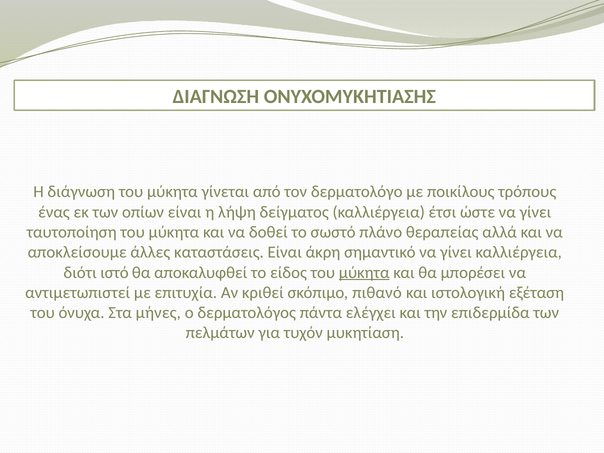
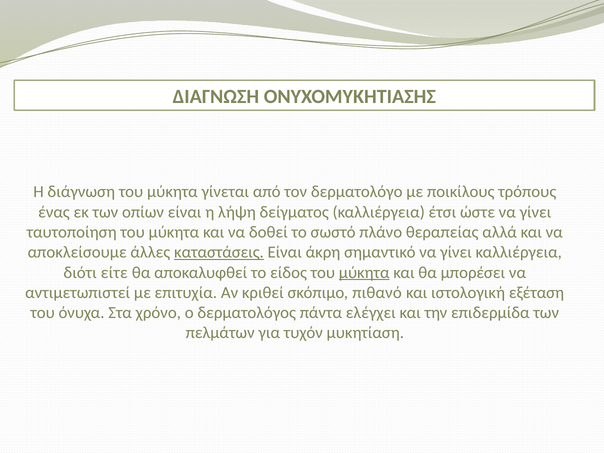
καταστάσεις underline: none -> present
ιστό: ιστό -> είτε
μήνες: μήνες -> χρόνο
